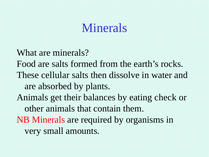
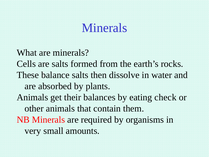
Food: Food -> Cells
cellular: cellular -> balance
